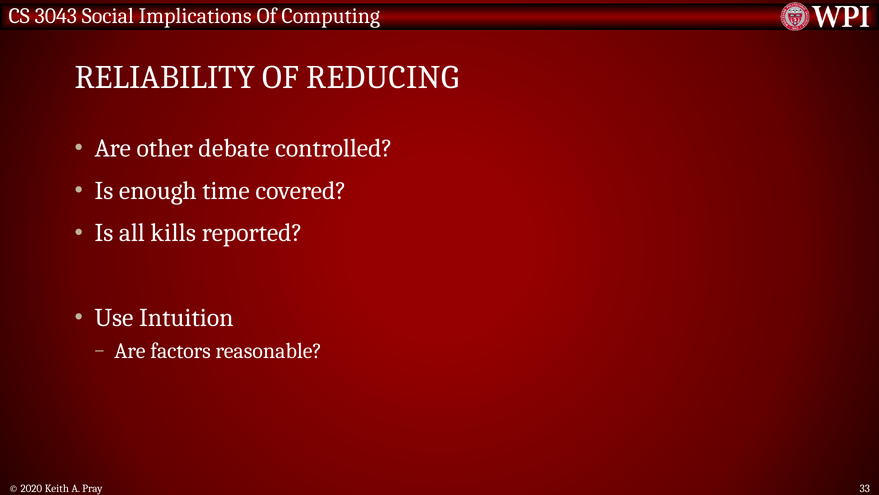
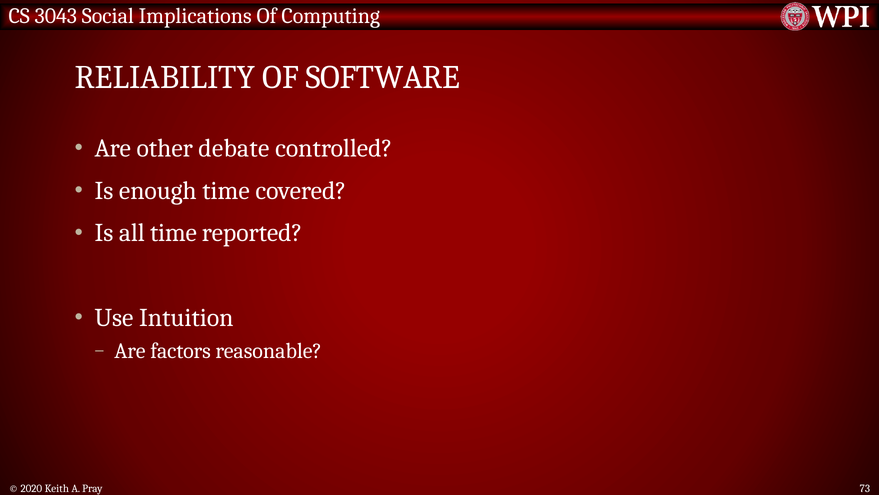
REDUCING: REDUCING -> SOFTWARE
all kills: kills -> time
33: 33 -> 73
